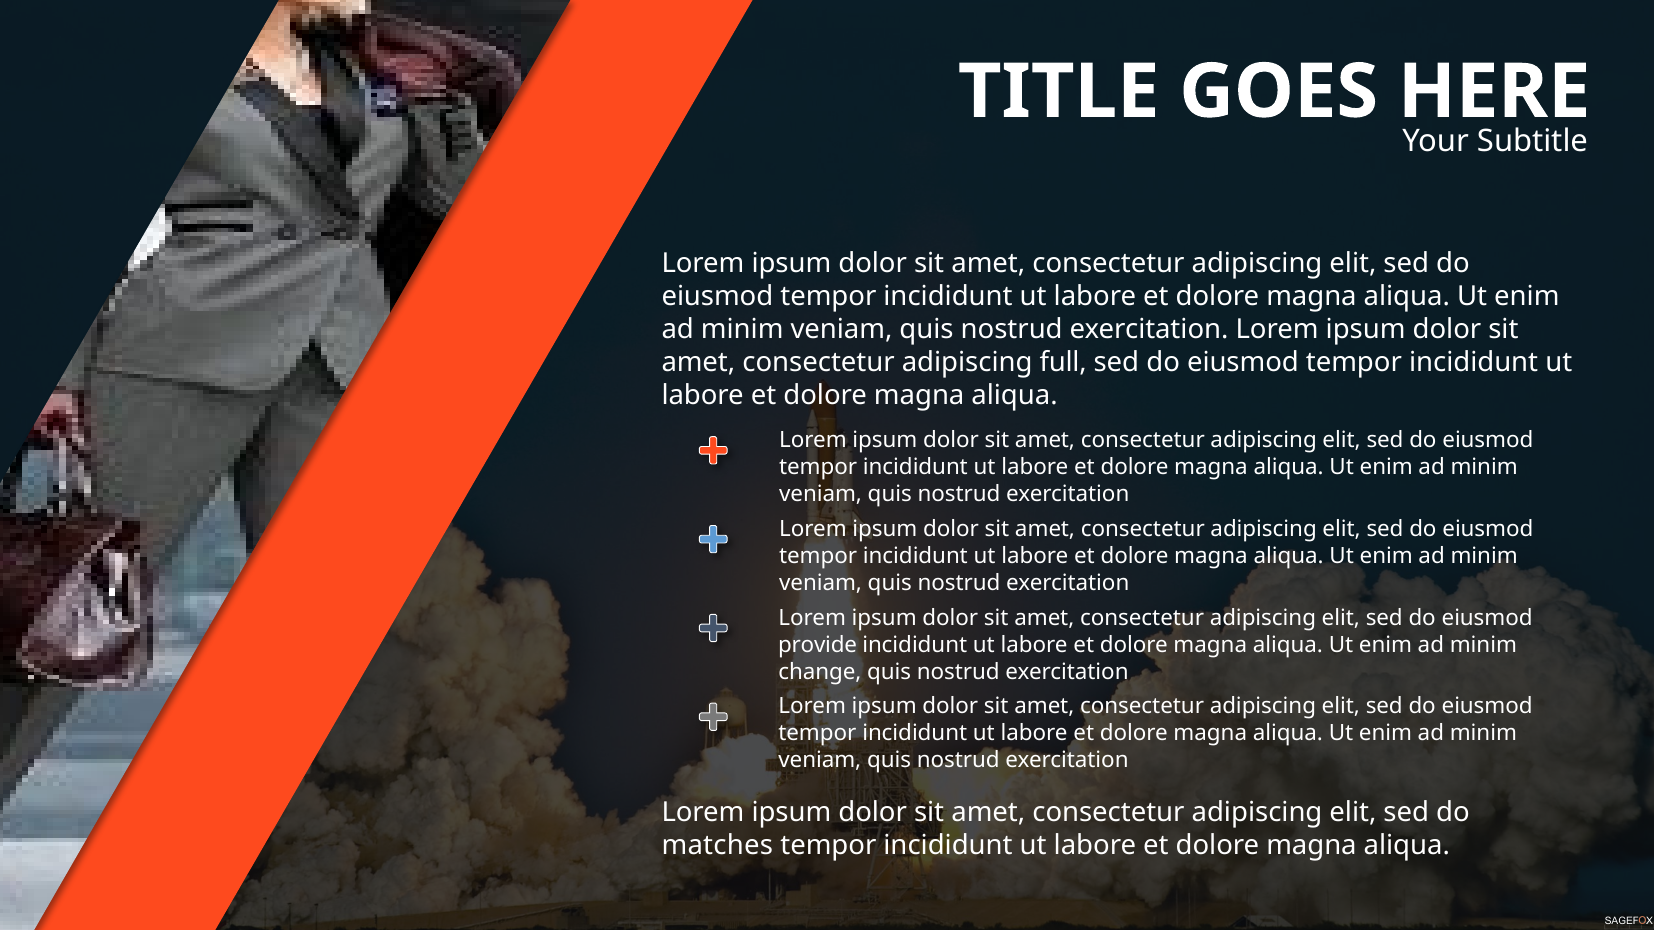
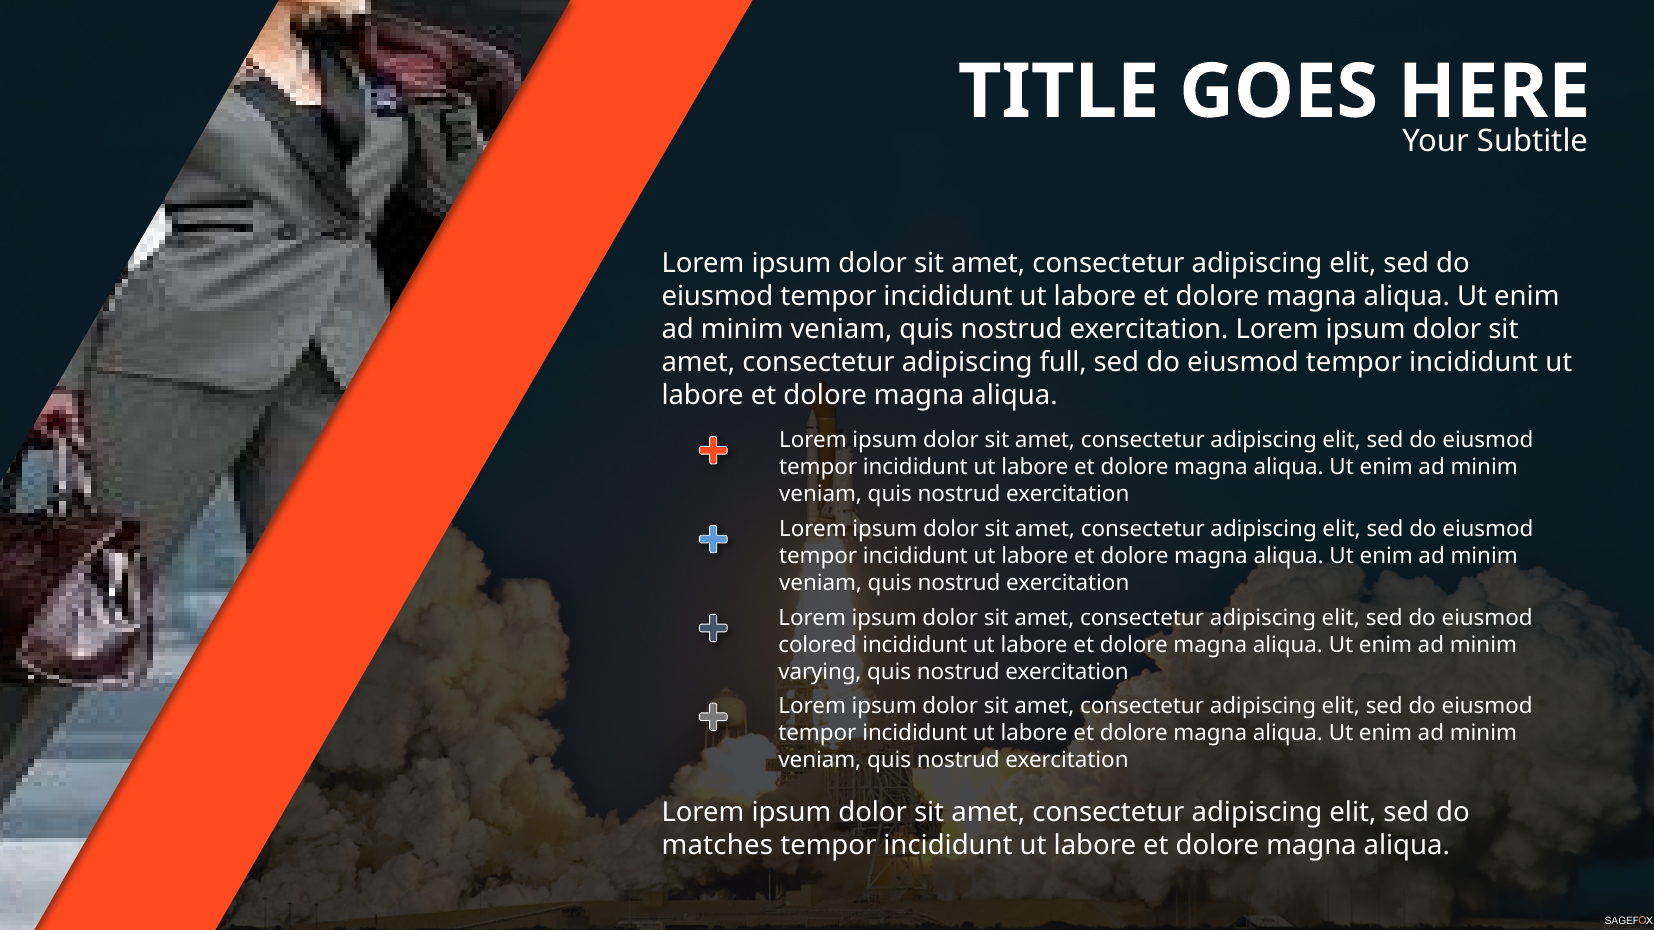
provide: provide -> colored
change: change -> varying
